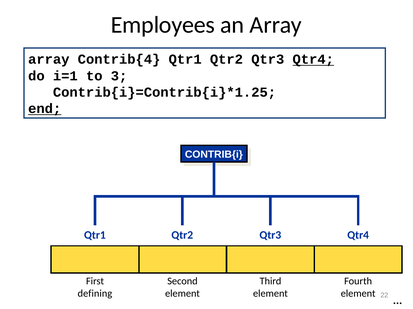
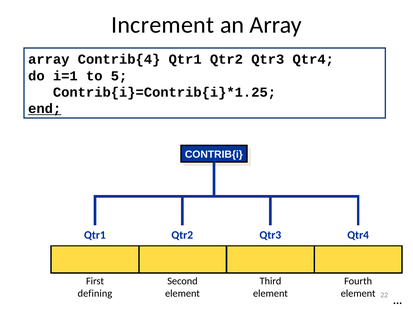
Employees: Employees -> Increment
Qtr4 at (313, 60) underline: present -> none
3: 3 -> 5
